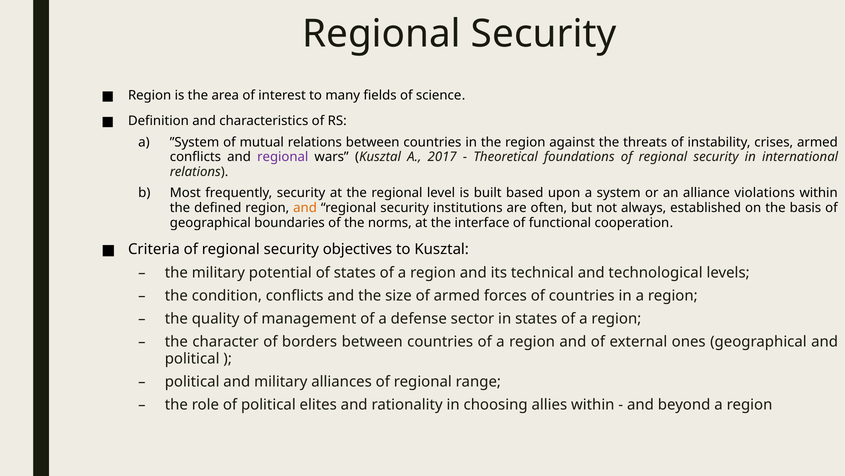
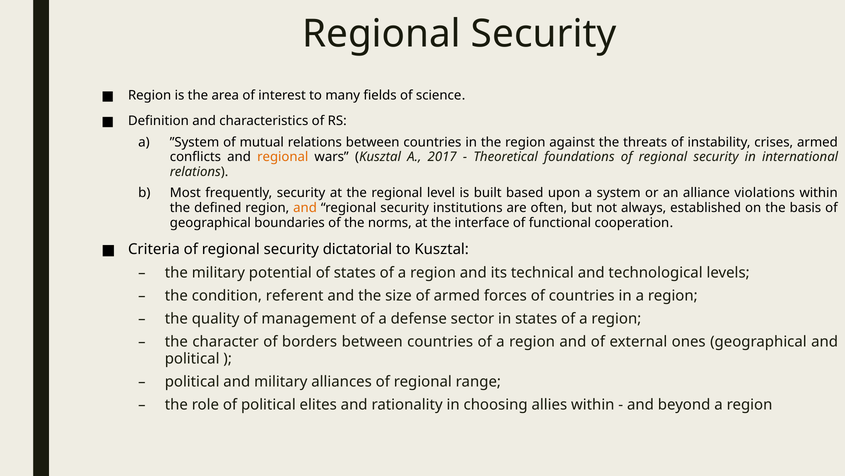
regional at (283, 157) colour: purple -> orange
objectives: objectives -> dictatorial
condition conflicts: conflicts -> referent
